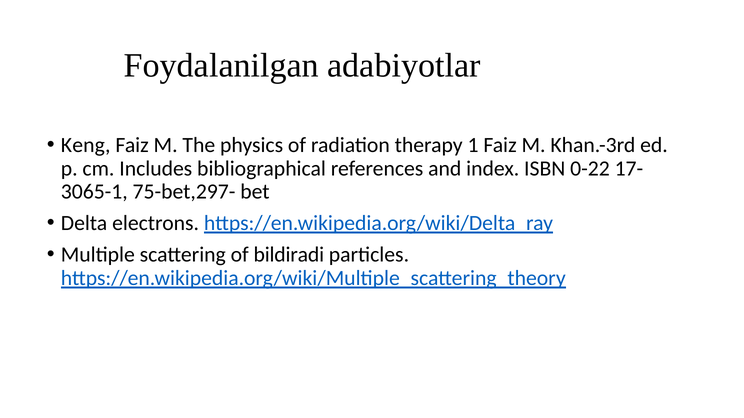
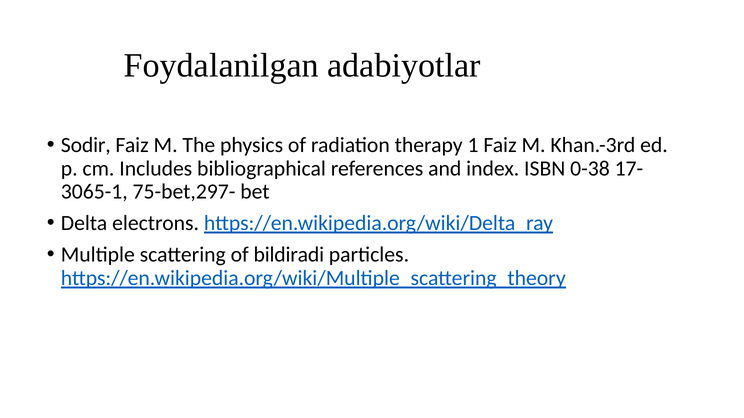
Keng: Keng -> Sodir
0-22: 0-22 -> 0-38
